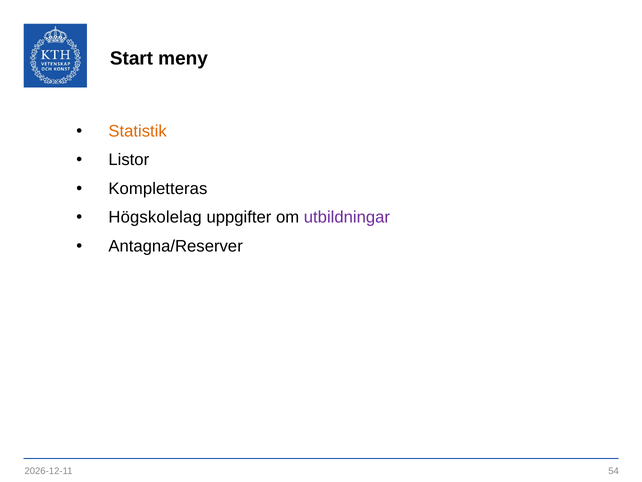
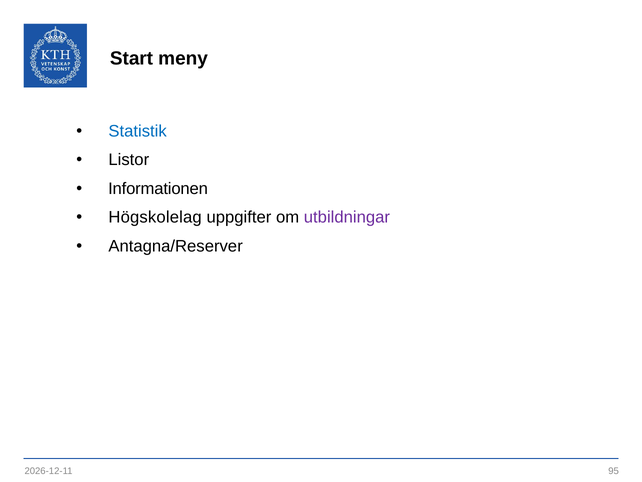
Statistik colour: orange -> blue
Kompletteras: Kompletteras -> Informationen
54: 54 -> 95
